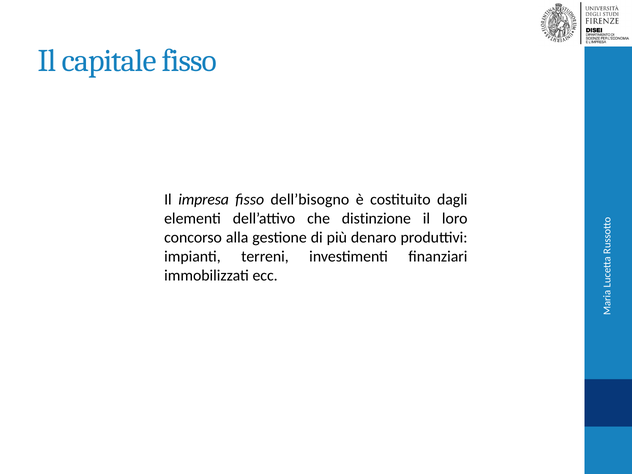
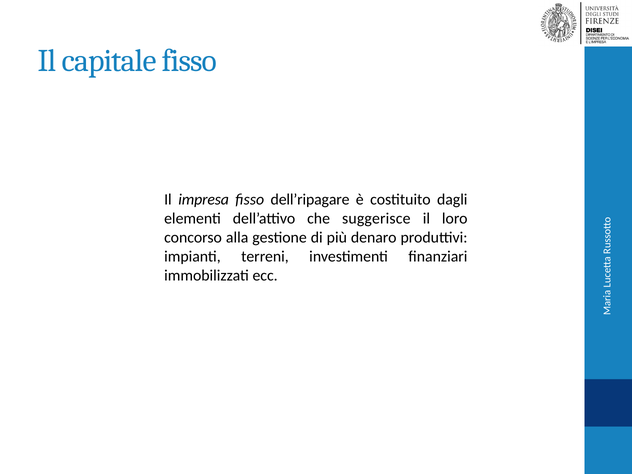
dell’bisogno: dell’bisogno -> dell’ripagare
distinzione: distinzione -> suggerisce
